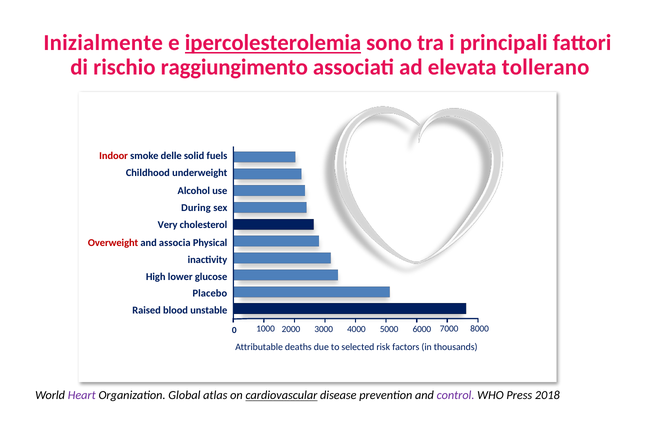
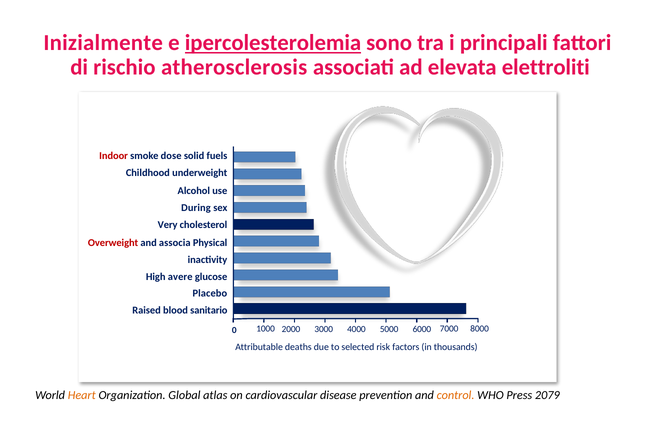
raggiungimento: raggiungimento -> atherosclerosis
tollerano: tollerano -> elettroliti
delle: delle -> dose
lower: lower -> avere
unstable: unstable -> sanitario
Heart colour: purple -> orange
cardiovascular underline: present -> none
control colour: purple -> orange
2018: 2018 -> 2079
